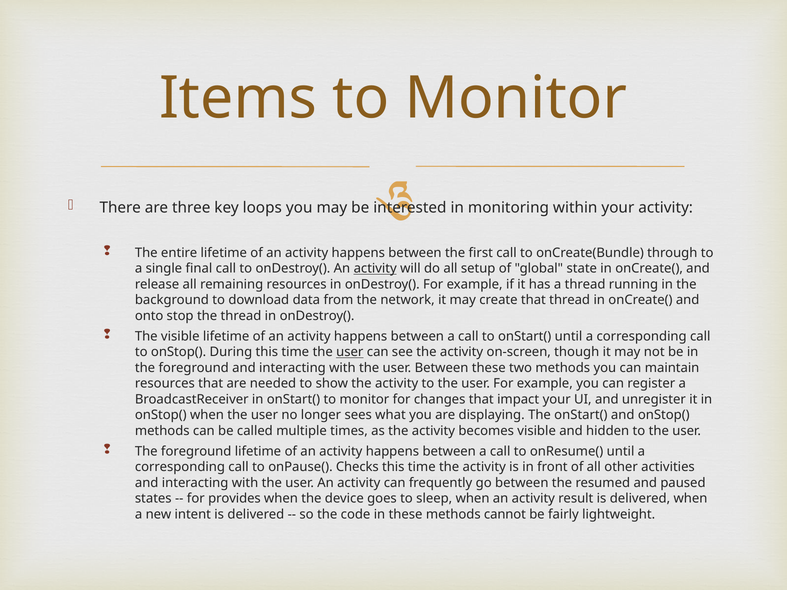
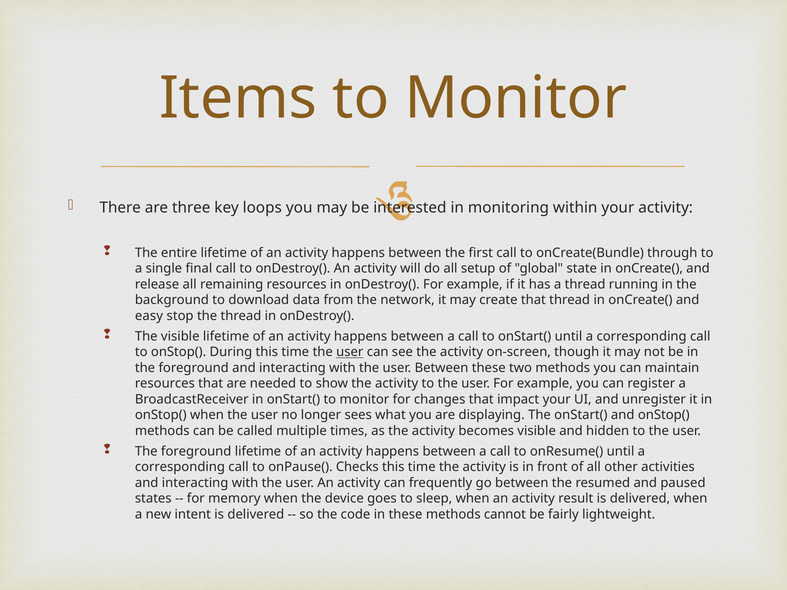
activity at (375, 269) underline: present -> none
onto: onto -> easy
provides: provides -> memory
